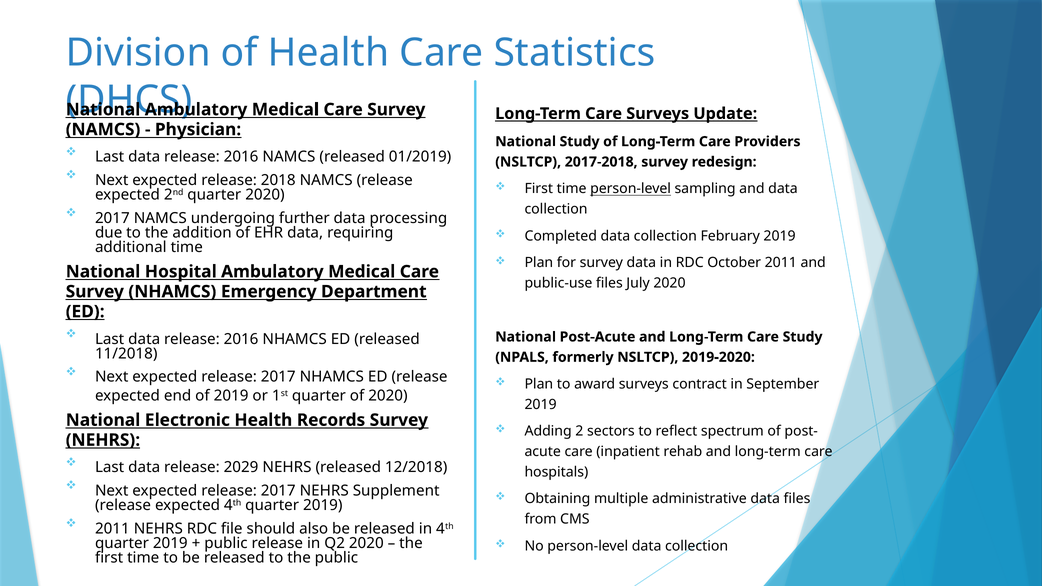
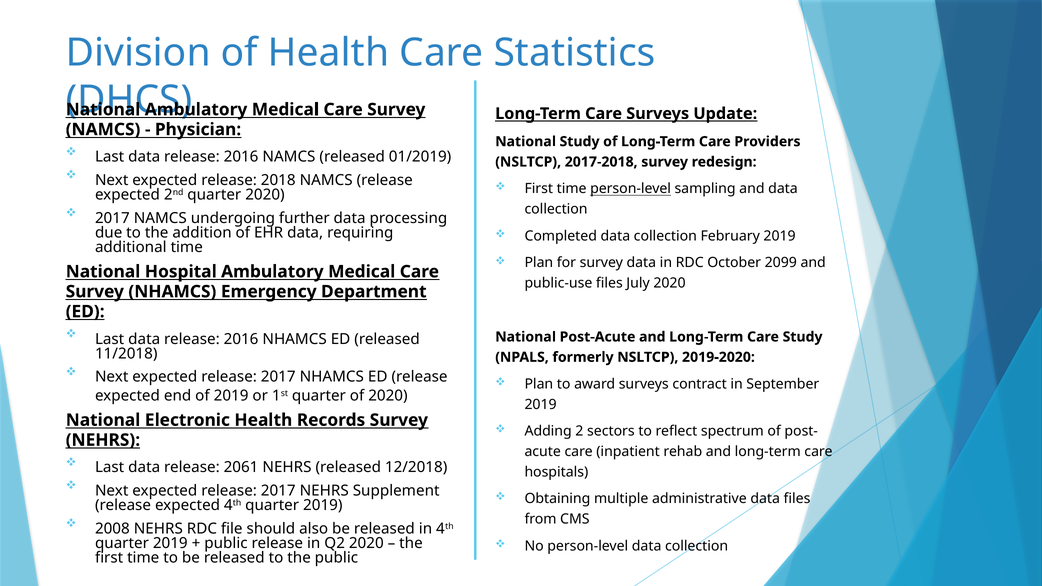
October 2011: 2011 -> 2099
2029: 2029 -> 2061
2011 at (112, 529): 2011 -> 2008
